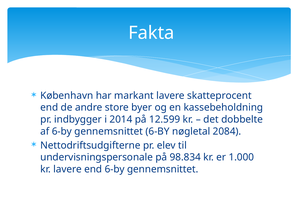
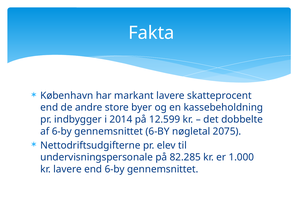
2084: 2084 -> 2075
98.834: 98.834 -> 82.285
